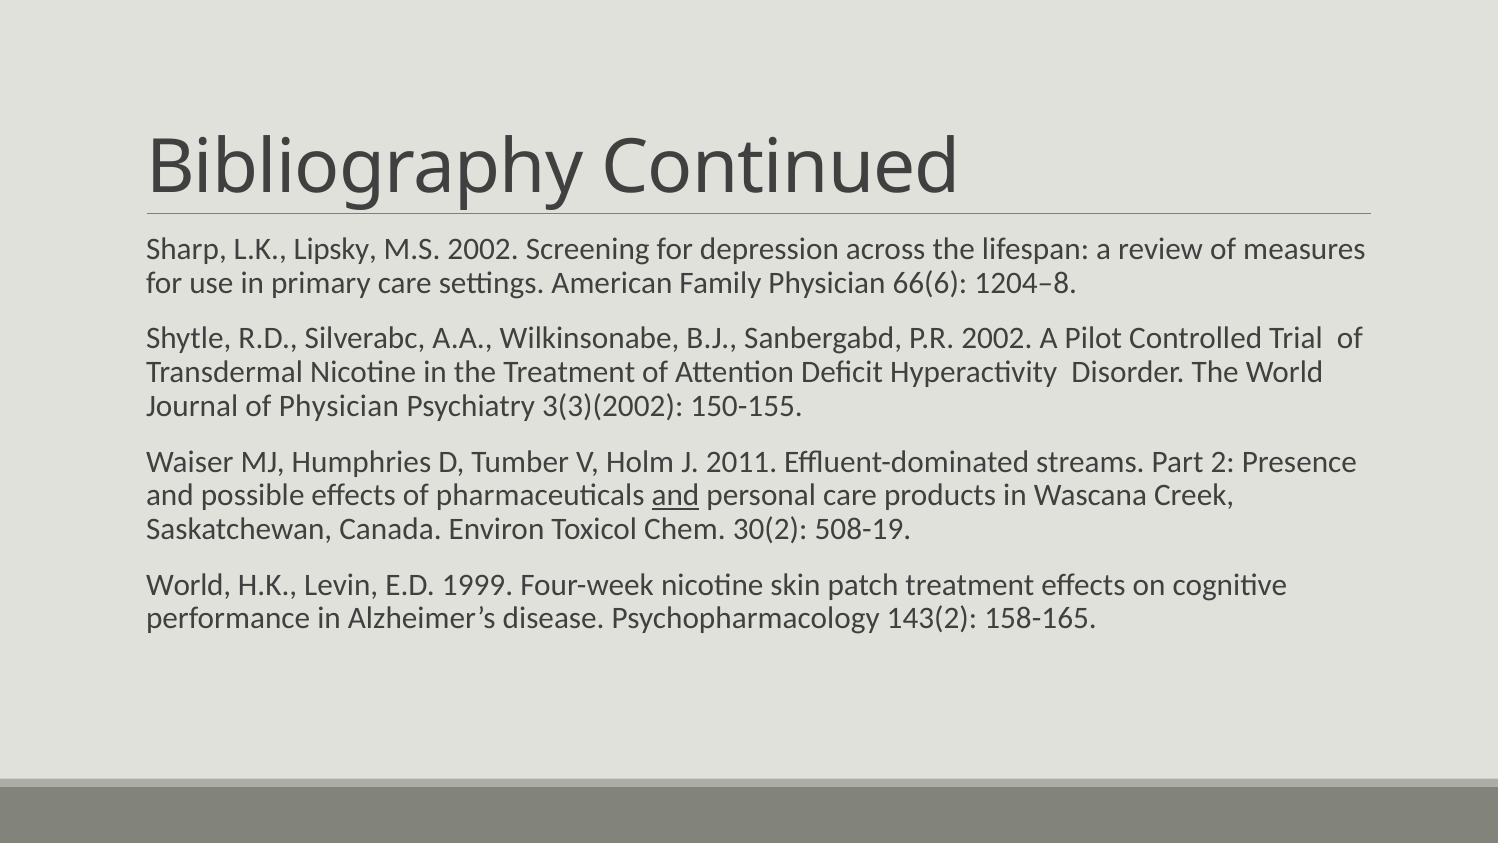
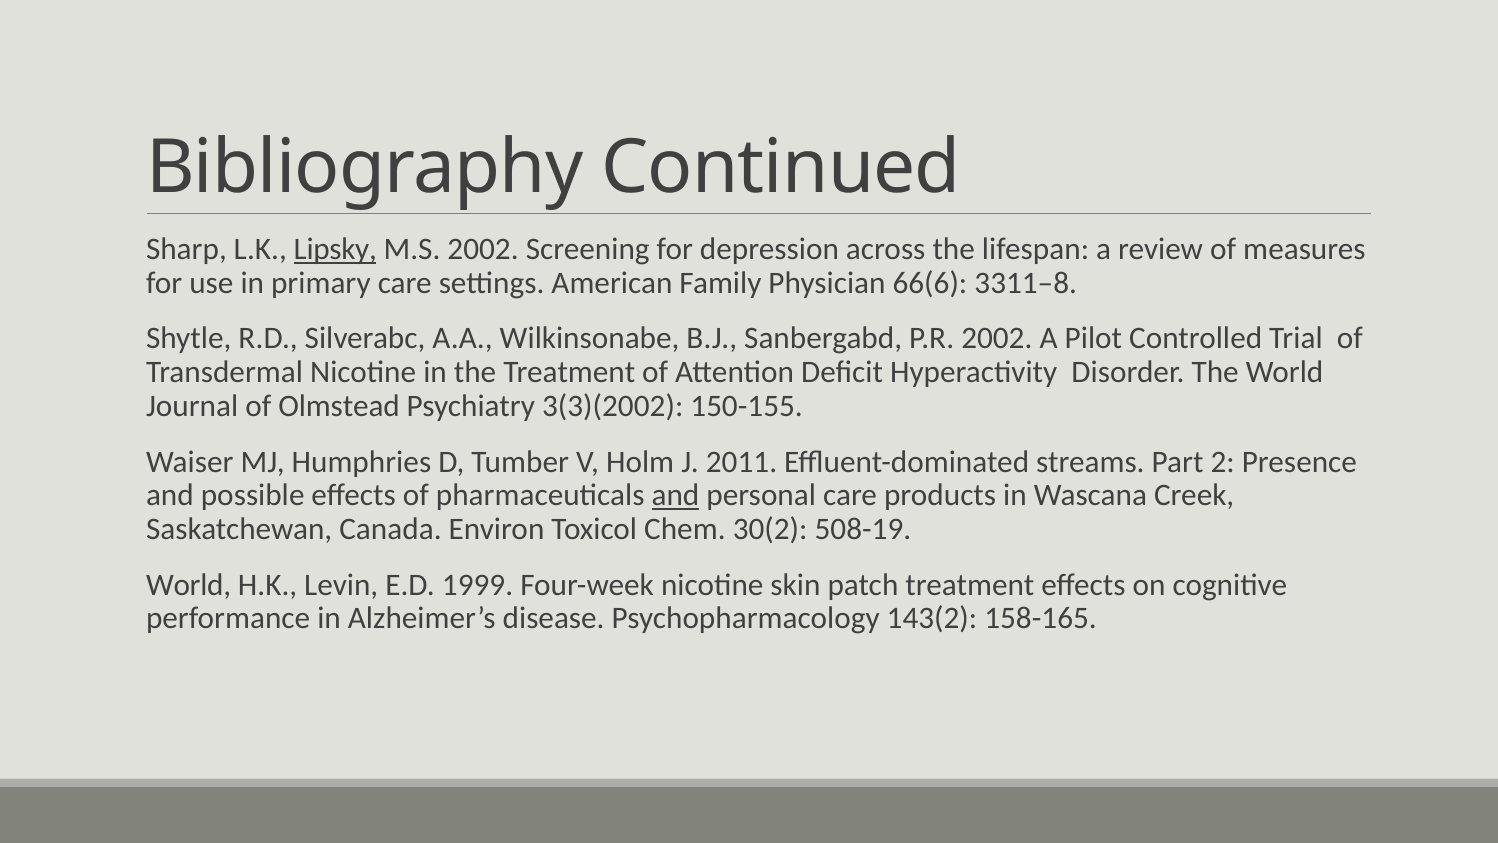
Lipsky underline: none -> present
1204–8: 1204–8 -> 3311–8
of Physician: Physician -> Olmstead
